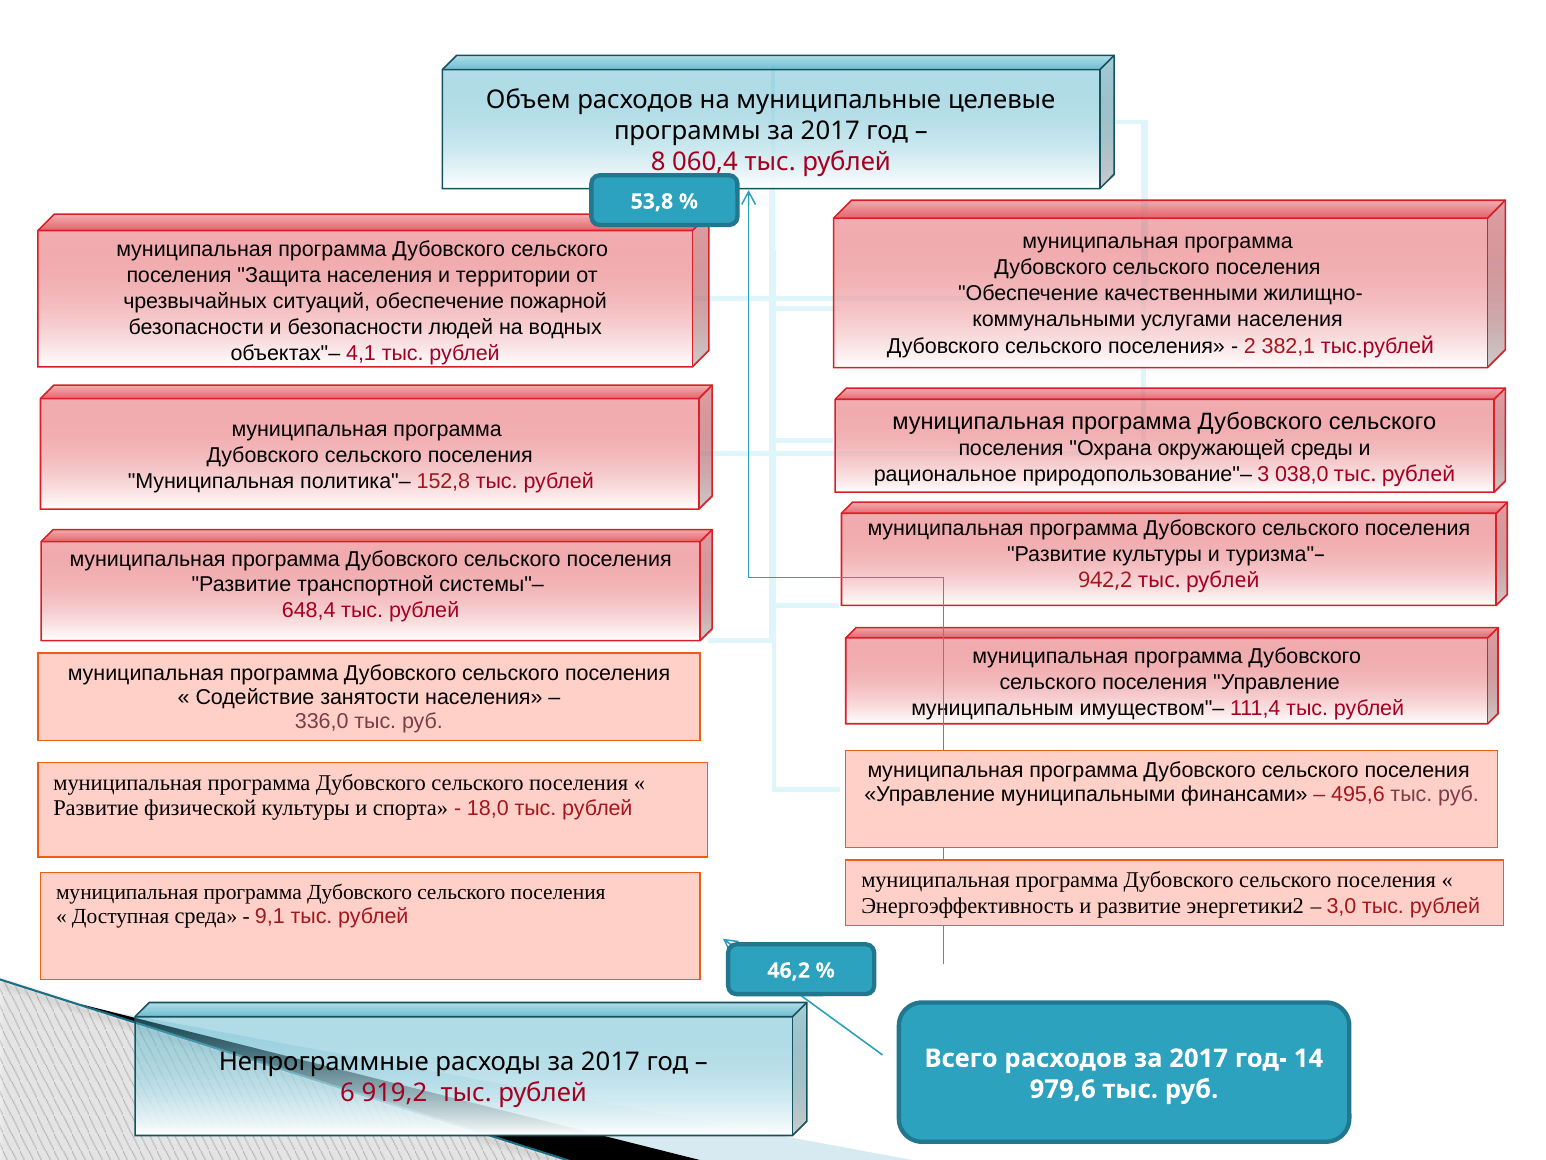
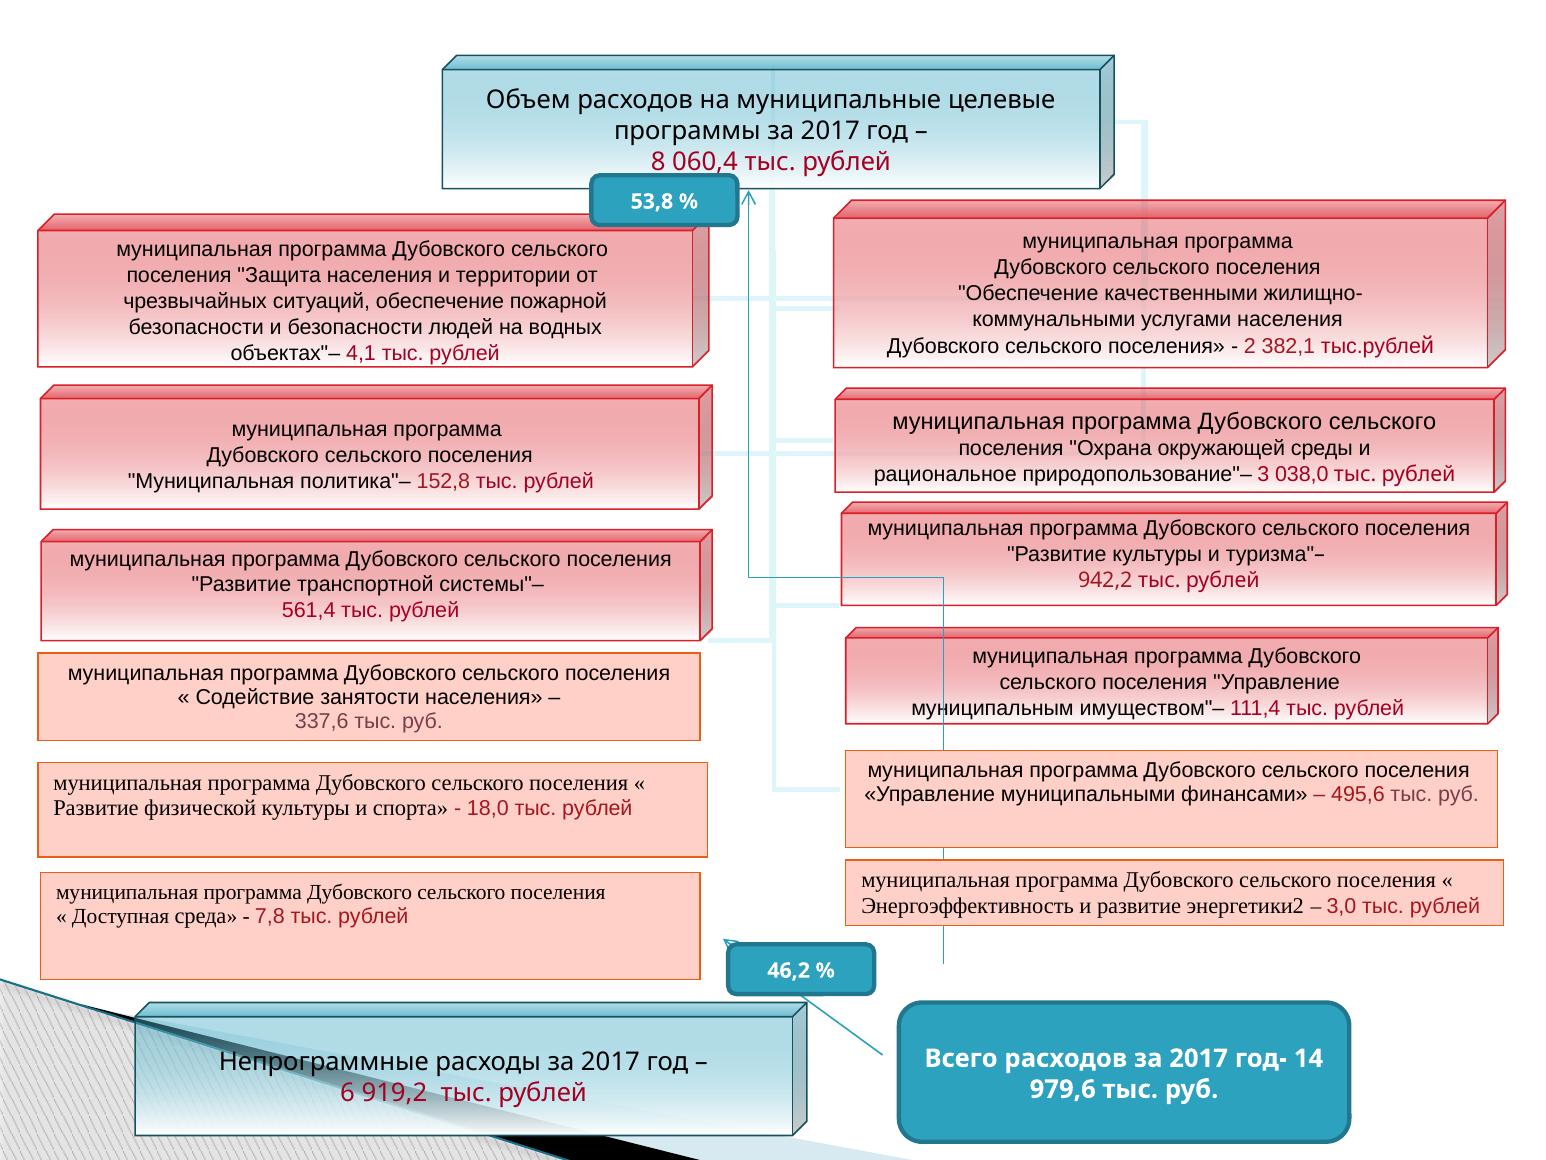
648,4: 648,4 -> 561,4
336,0: 336,0 -> 337,6
9,1: 9,1 -> 7,8
